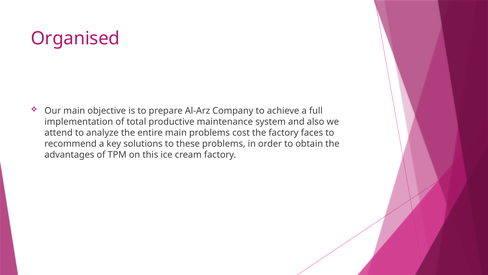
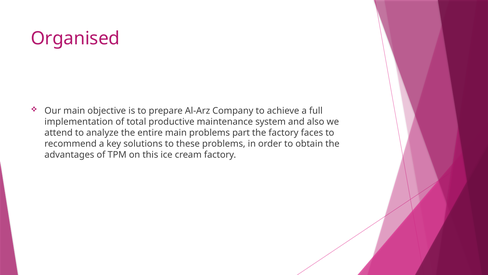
cost: cost -> part
